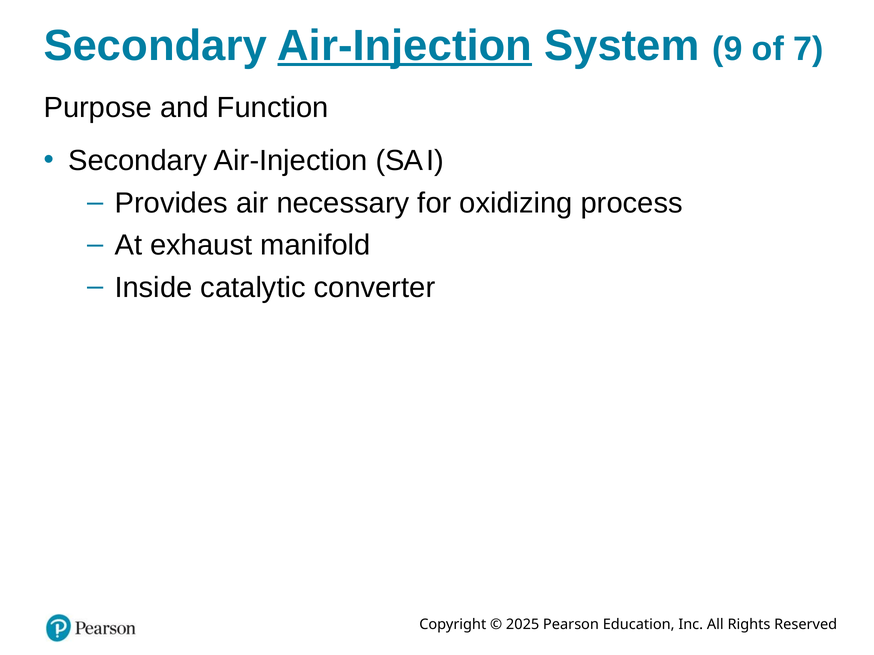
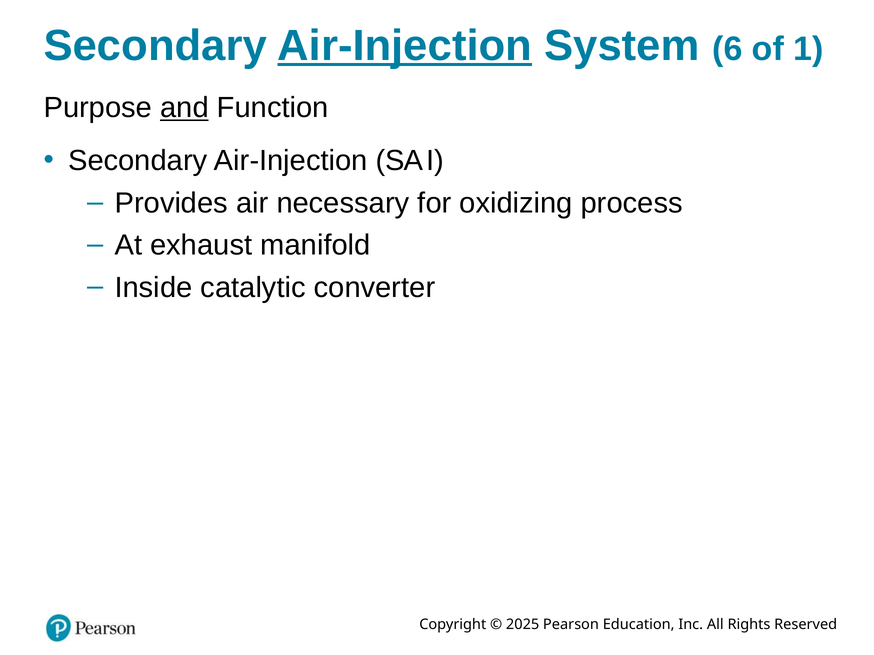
9: 9 -> 6
7: 7 -> 1
and underline: none -> present
